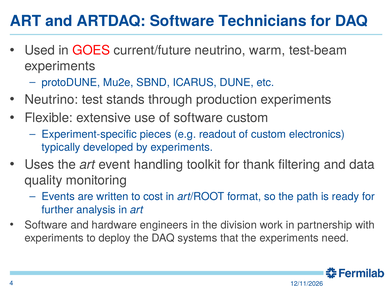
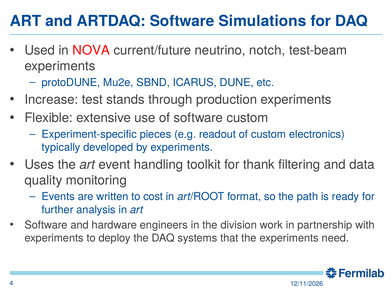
Technicians: Technicians -> Simulations
GOES: GOES -> NOVA
warm: warm -> notch
Neutrino at (51, 100): Neutrino -> Increase
